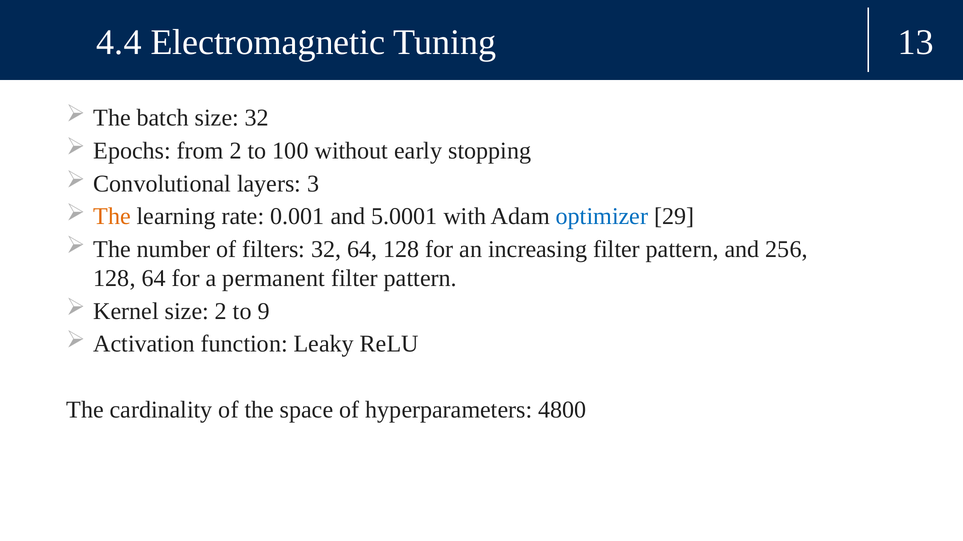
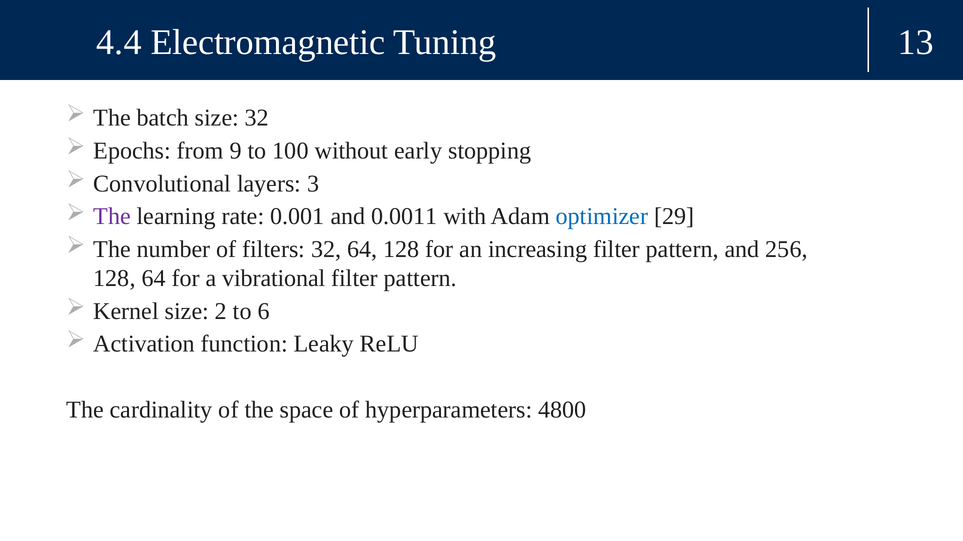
from 2: 2 -> 9
The at (112, 217) colour: orange -> purple
5.0001: 5.0001 -> 0.0011
permanent: permanent -> vibrational
9: 9 -> 6
